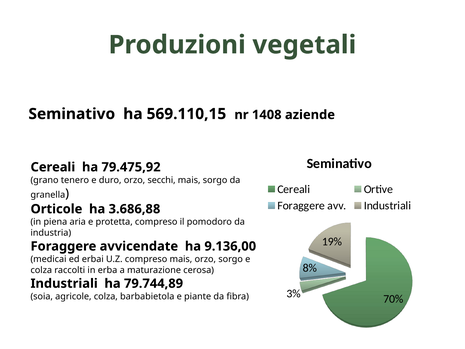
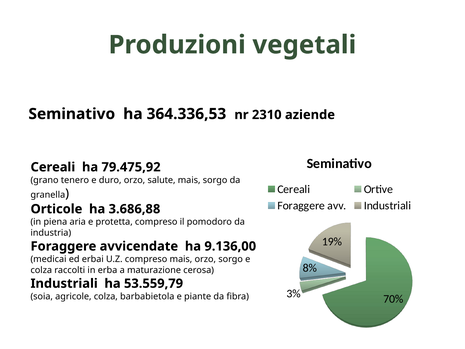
569.110,15: 569.110,15 -> 364.336,53
1408: 1408 -> 2310
secchi: secchi -> salute
79.744,89: 79.744,89 -> 53.559,79
